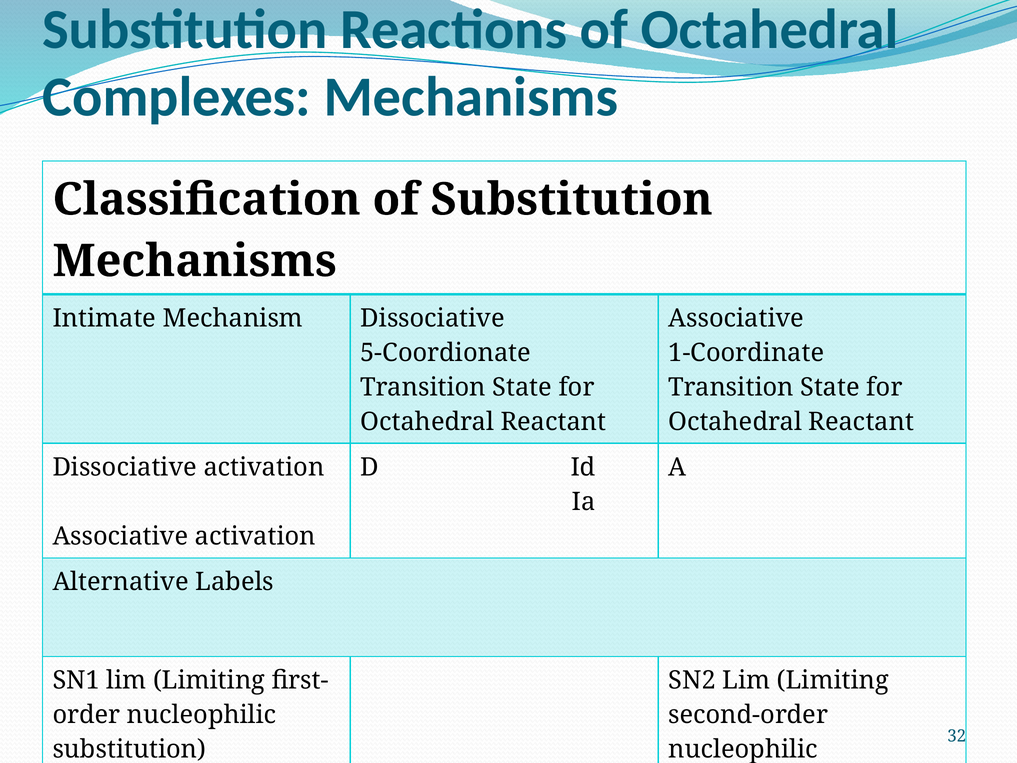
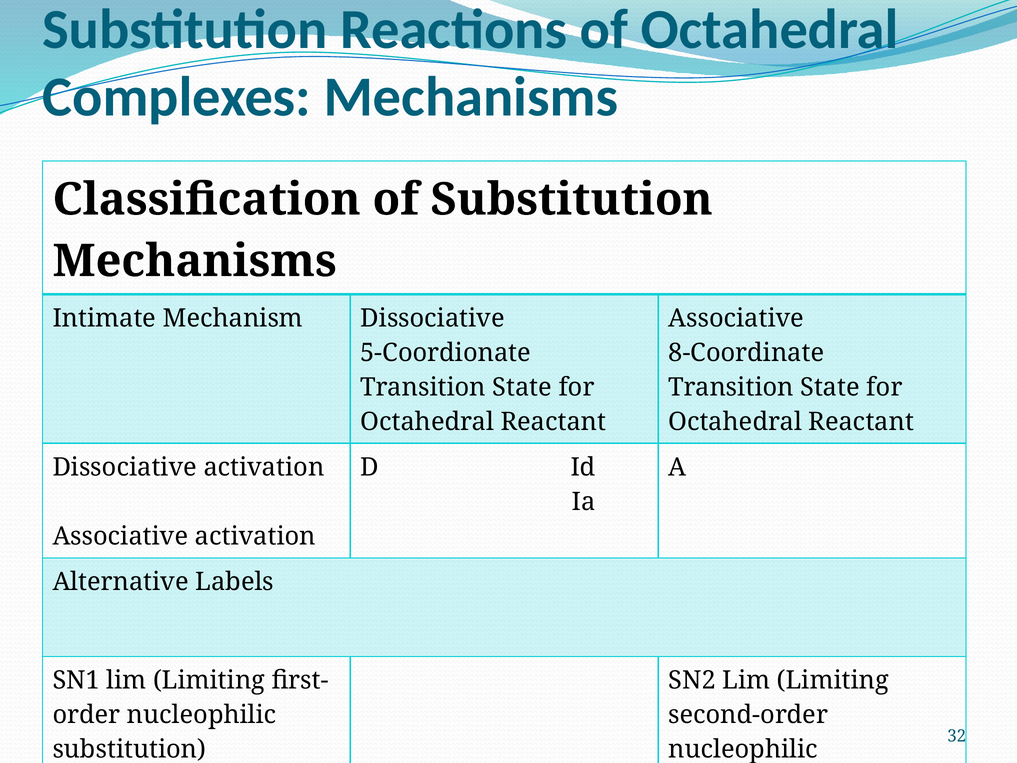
1-Coordinate: 1-Coordinate -> 8-Coordinate
